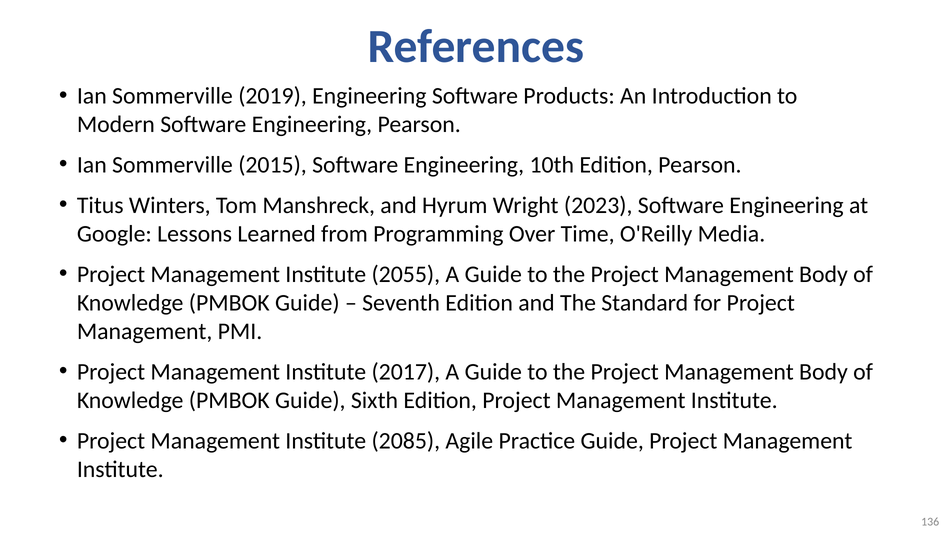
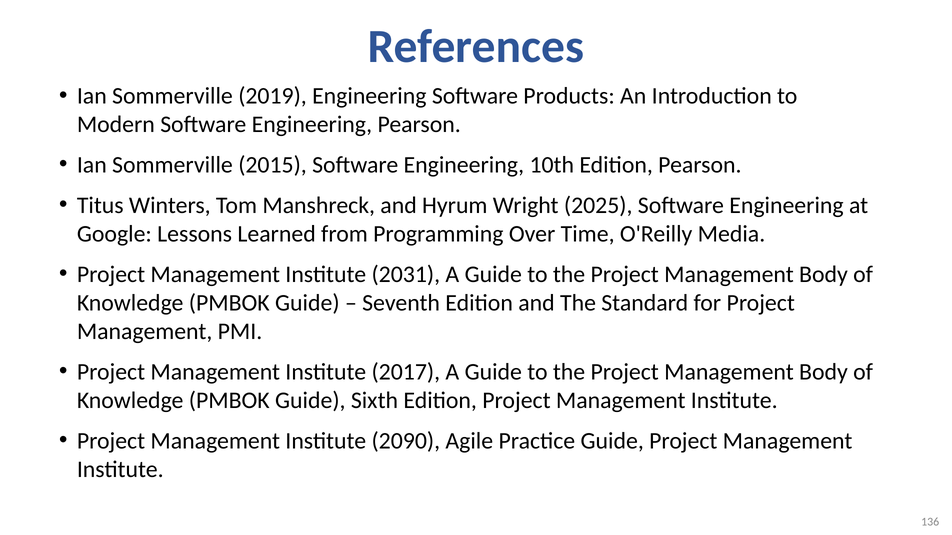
2023: 2023 -> 2025
2055: 2055 -> 2031
2085: 2085 -> 2090
